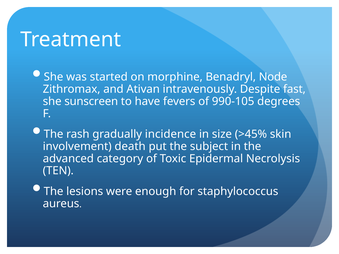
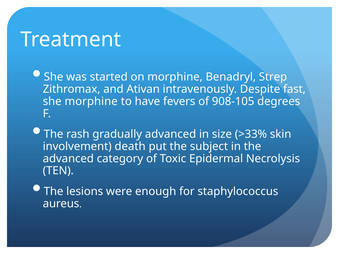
Node: Node -> Strep
she sunscreen: sunscreen -> morphine
990-105: 990-105 -> 908-105
gradually incidence: incidence -> advanced
>45%: >45% -> >33%
